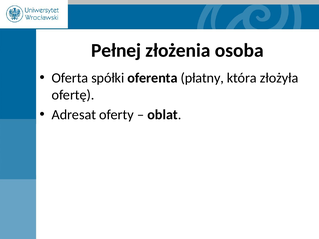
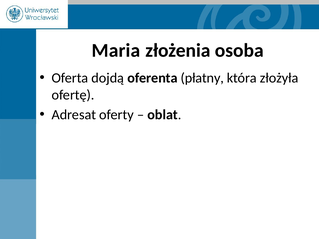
Pełnej: Pełnej -> Maria
spółki: spółki -> dojdą
